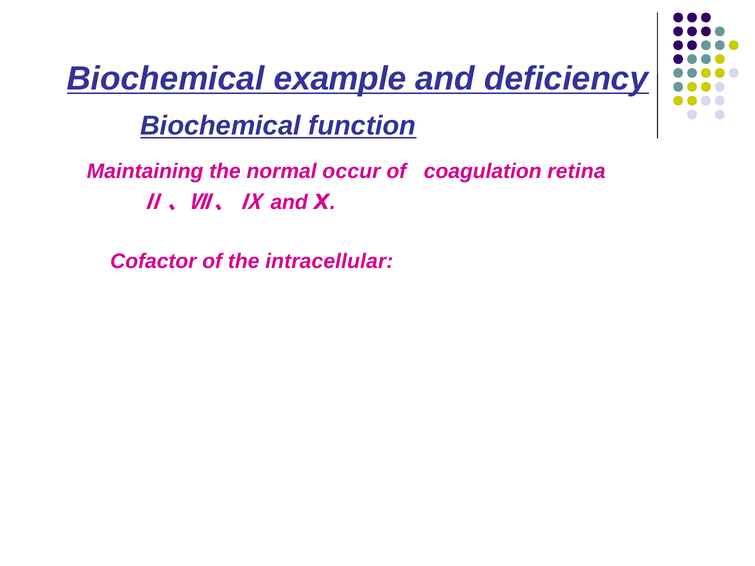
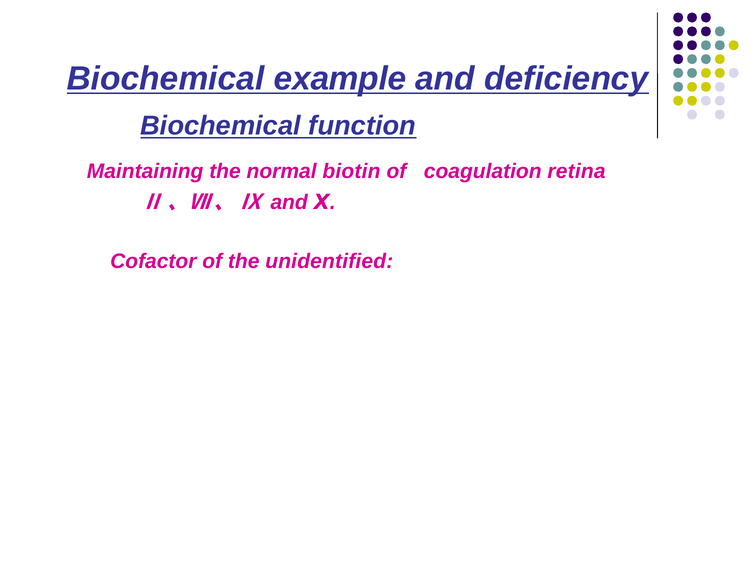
occur: occur -> biotin
intracellular: intracellular -> unidentified
